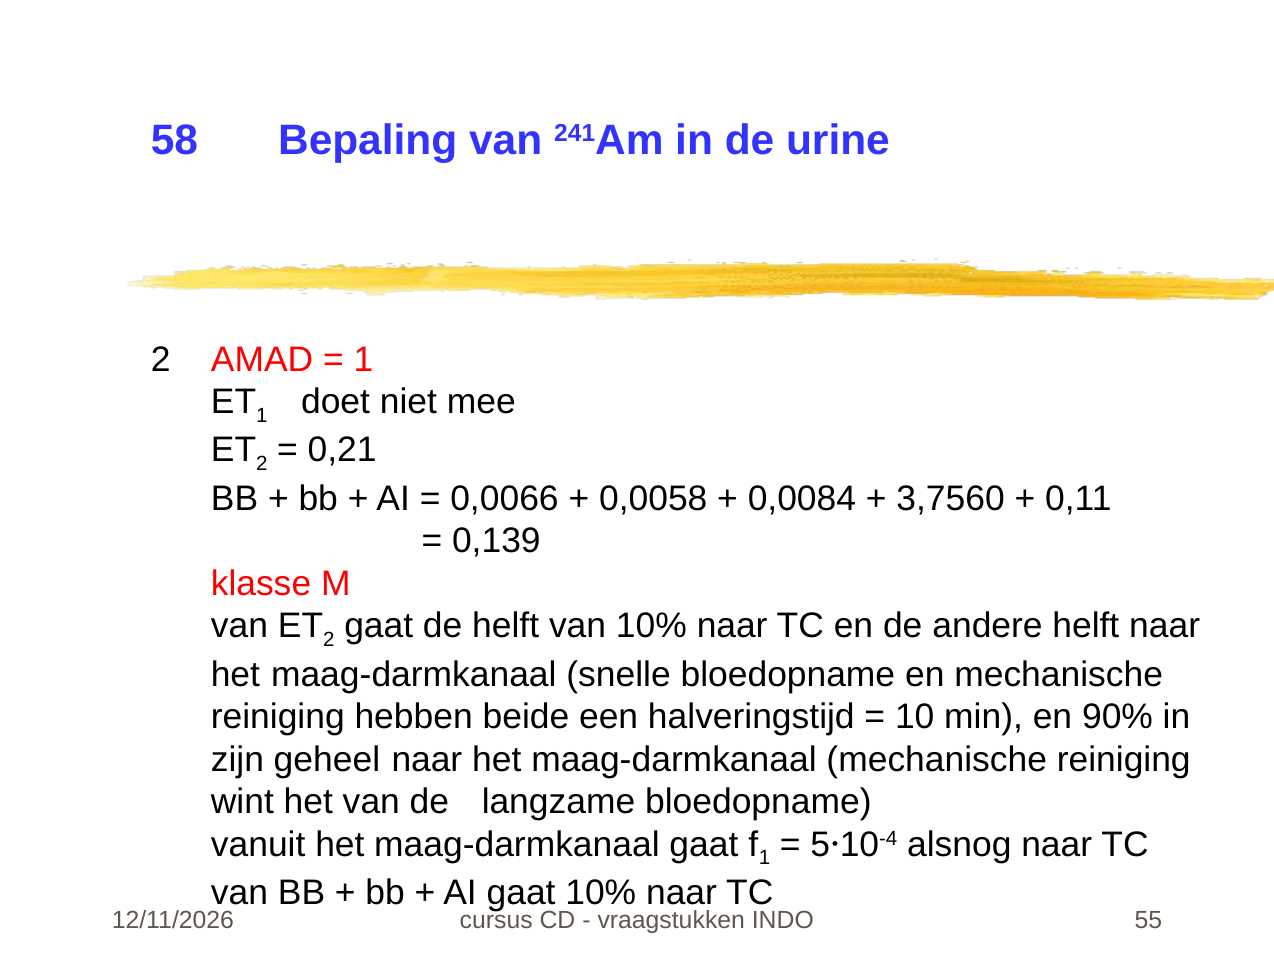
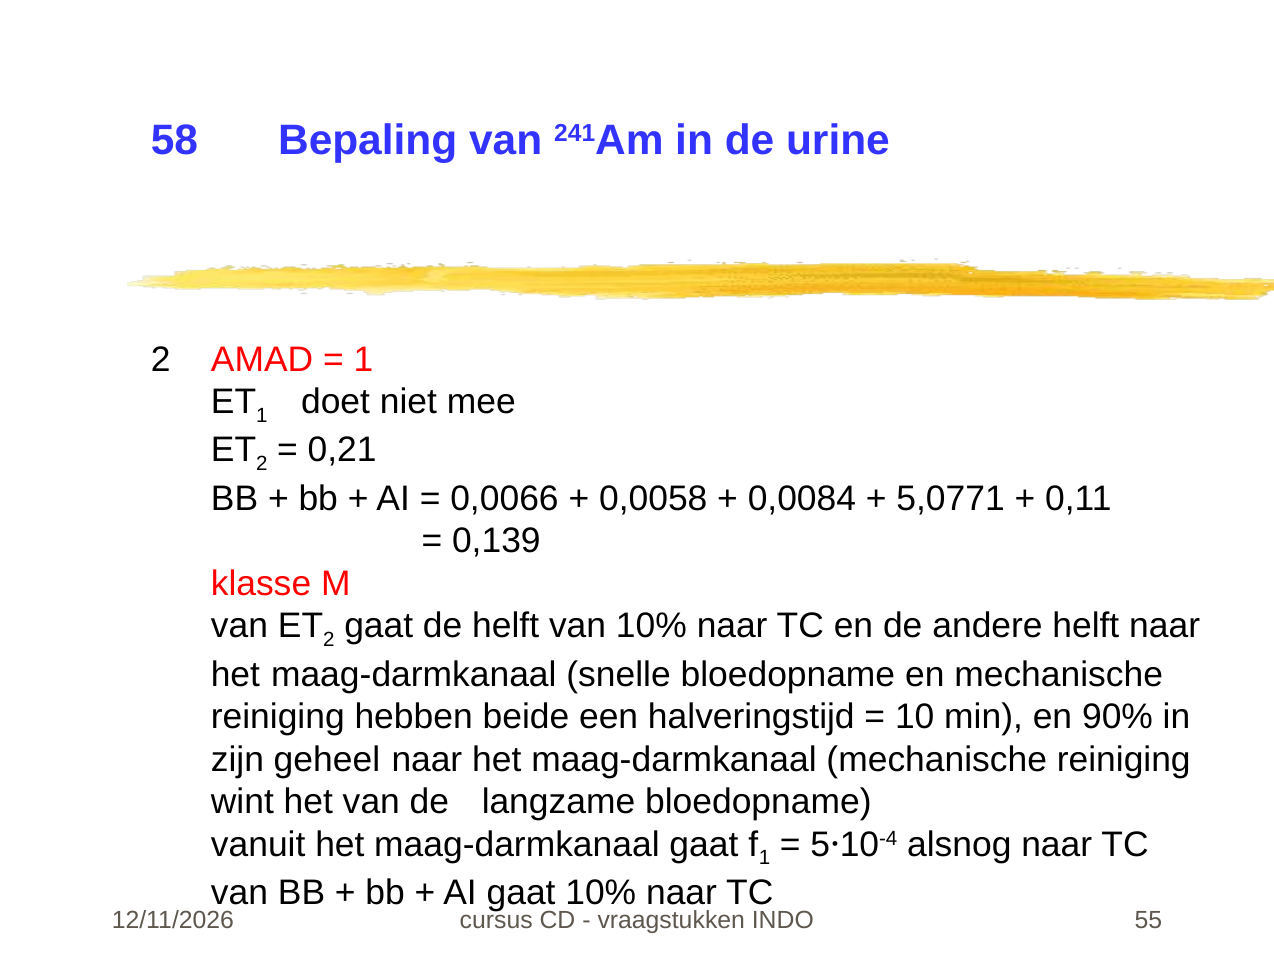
3,7560: 3,7560 -> 5,0771
